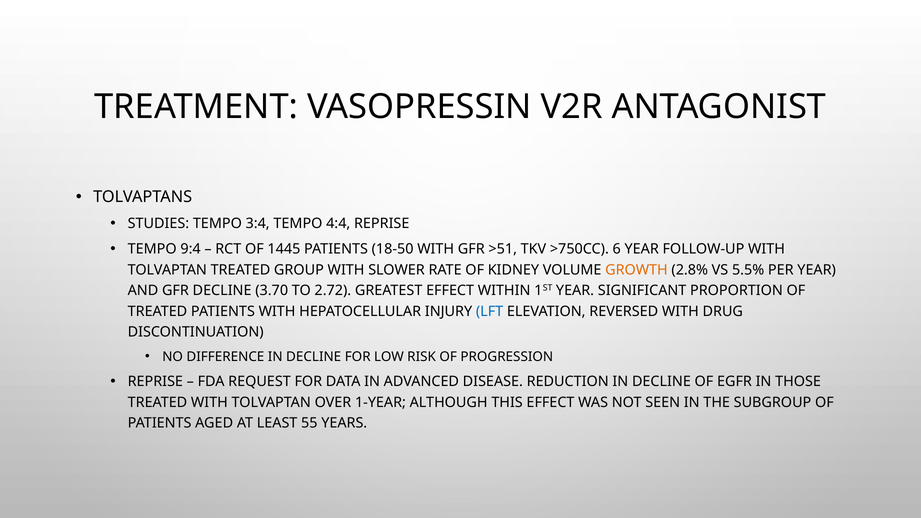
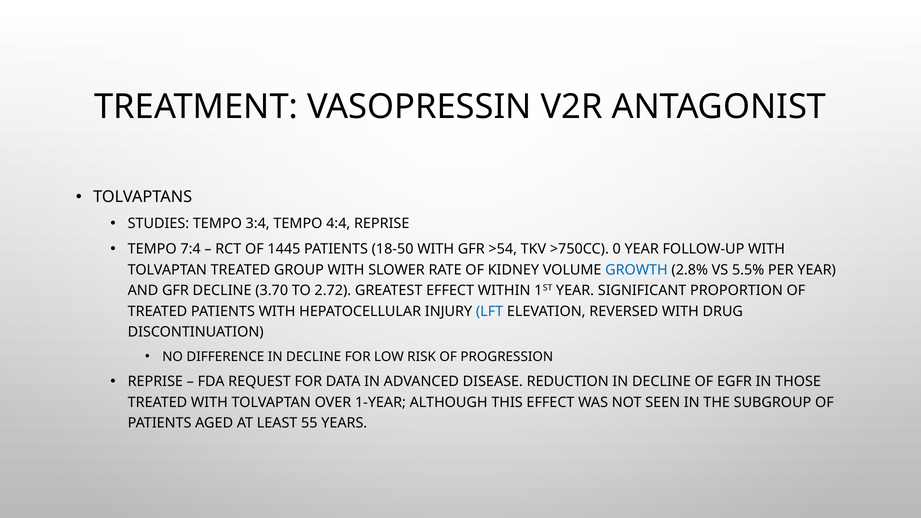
9:4: 9:4 -> 7:4
>51: >51 -> >54
6: 6 -> 0
GROWTH colour: orange -> blue
